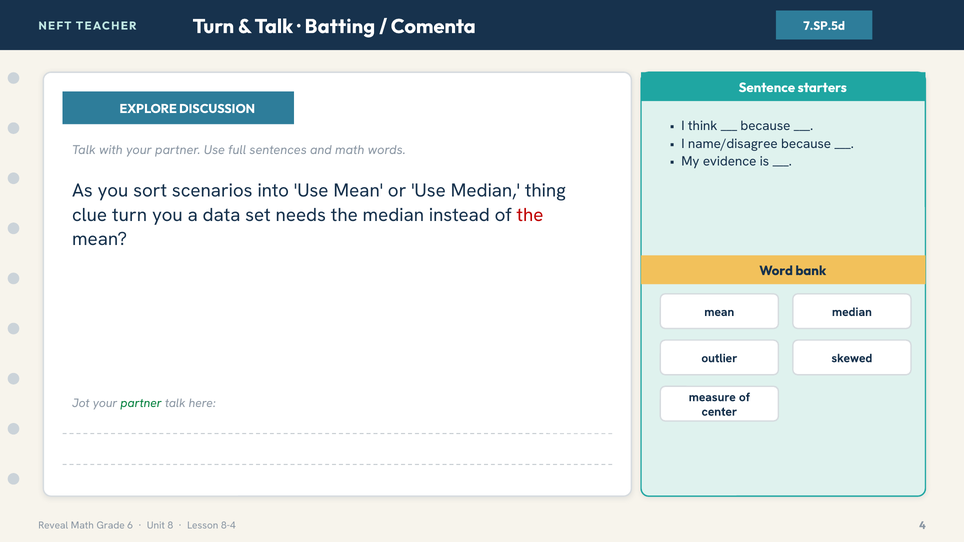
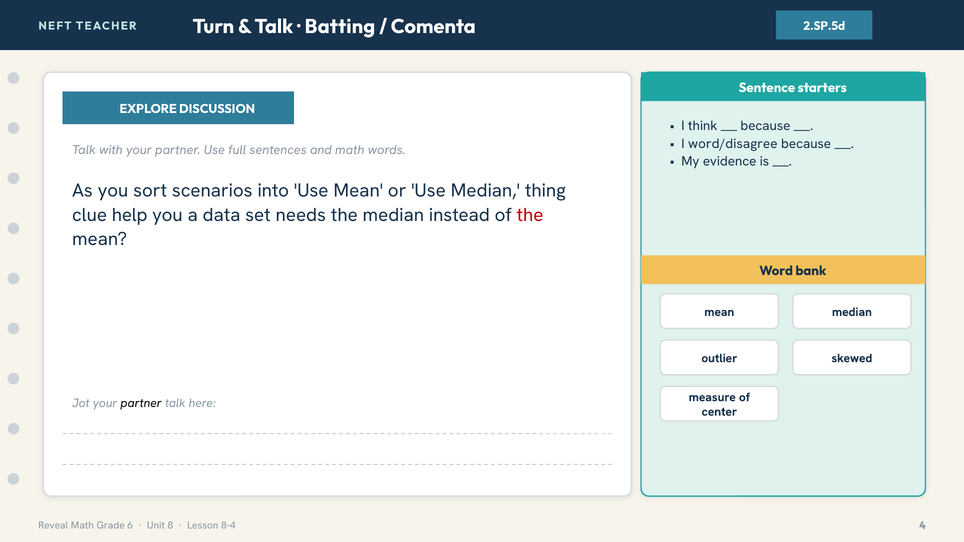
7.SP.5d: 7.SP.5d -> 2.SP.5d
name/disagree: name/disagree -> word/disagree
clue turn: turn -> help
partner at (141, 403) colour: green -> black
